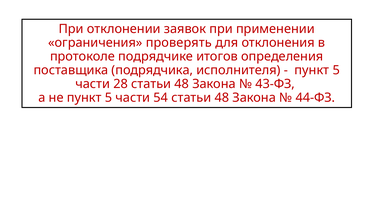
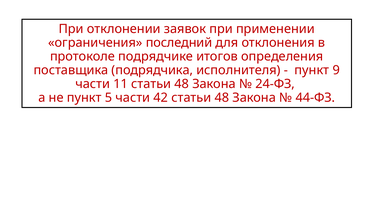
проверять: проверять -> последний
5 at (336, 70): 5 -> 9
28: 28 -> 11
43-ФЗ: 43-ФЗ -> 24-ФЗ
54: 54 -> 42
